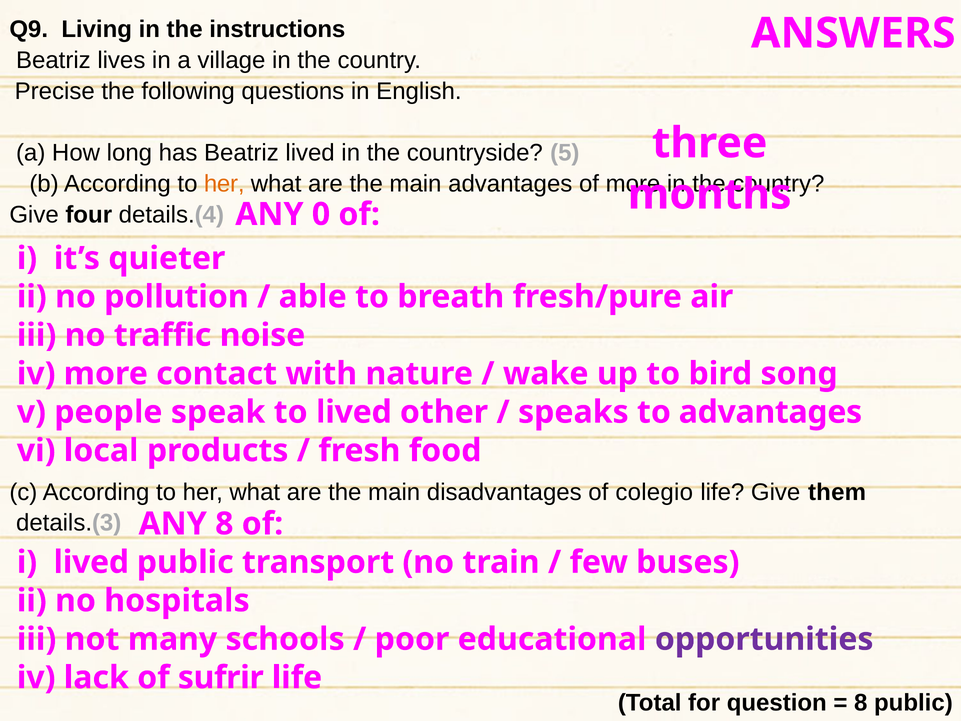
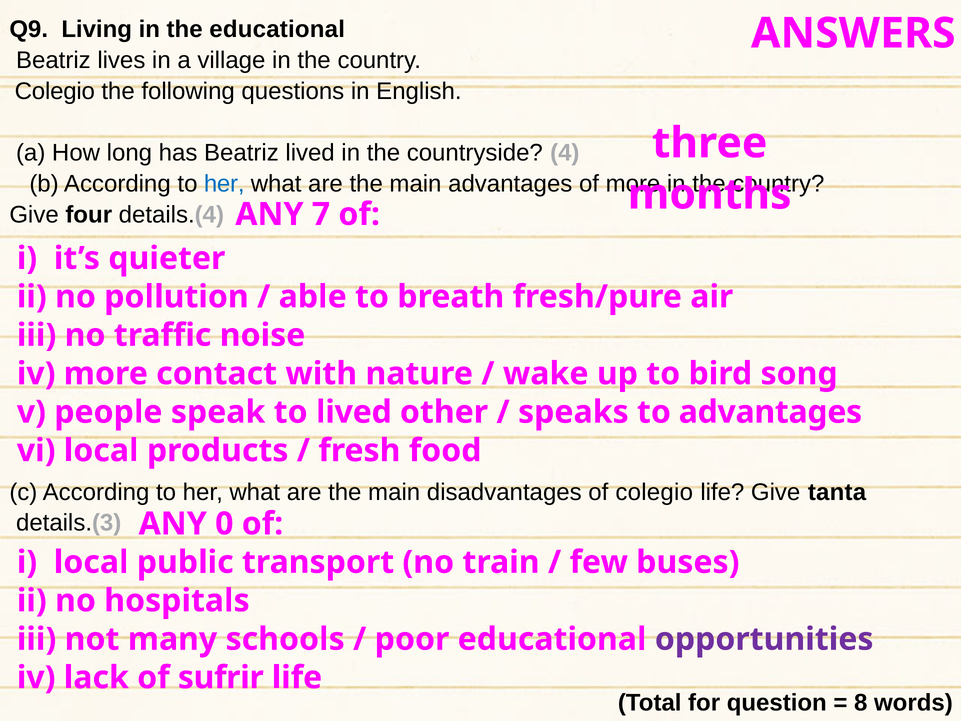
the instructions: instructions -> educational
Precise at (55, 91): Precise -> Colegio
5: 5 -> 4
her at (224, 184) colour: orange -> blue
0: 0 -> 7
them: them -> tanta
ANY 8: 8 -> 0
i lived: lived -> local
8 public: public -> words
